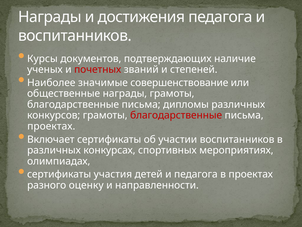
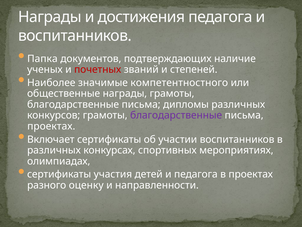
Курсы: Курсы -> Папка
совершенствование: совершенствование -> компетентностного
благодарственные at (176, 115) colour: red -> purple
